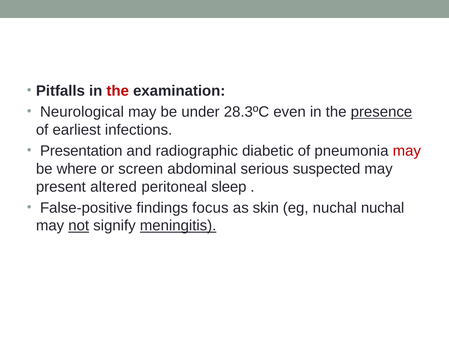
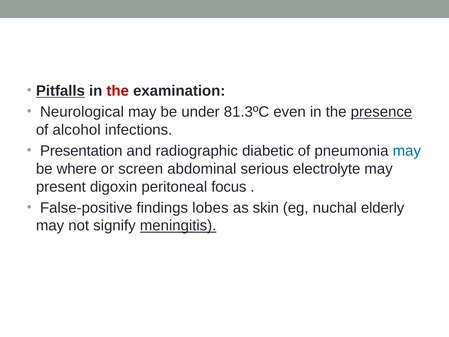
Pitfalls underline: none -> present
28.3ºC: 28.3ºC -> 81.3ºC
earliest: earliest -> alcohol
may at (407, 151) colour: red -> blue
suspected: suspected -> electrolyte
altered: altered -> digoxin
sleep: sleep -> focus
focus: focus -> lobes
nuchal nuchal: nuchal -> elderly
not underline: present -> none
